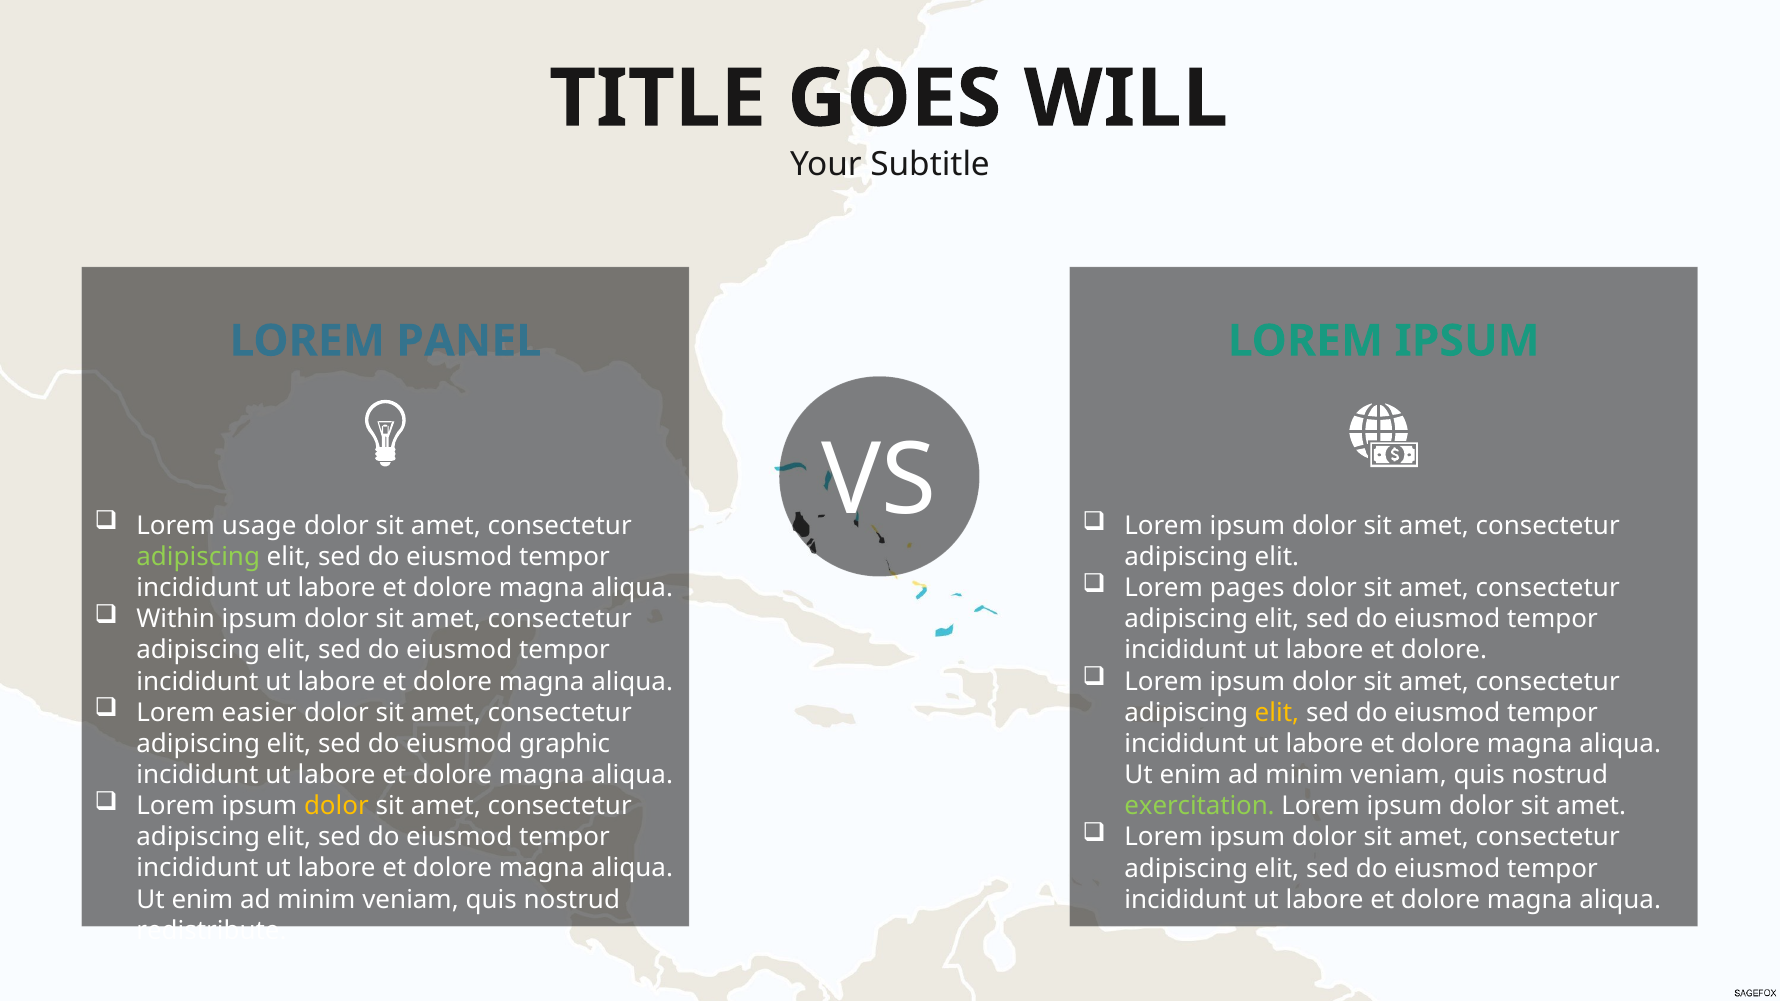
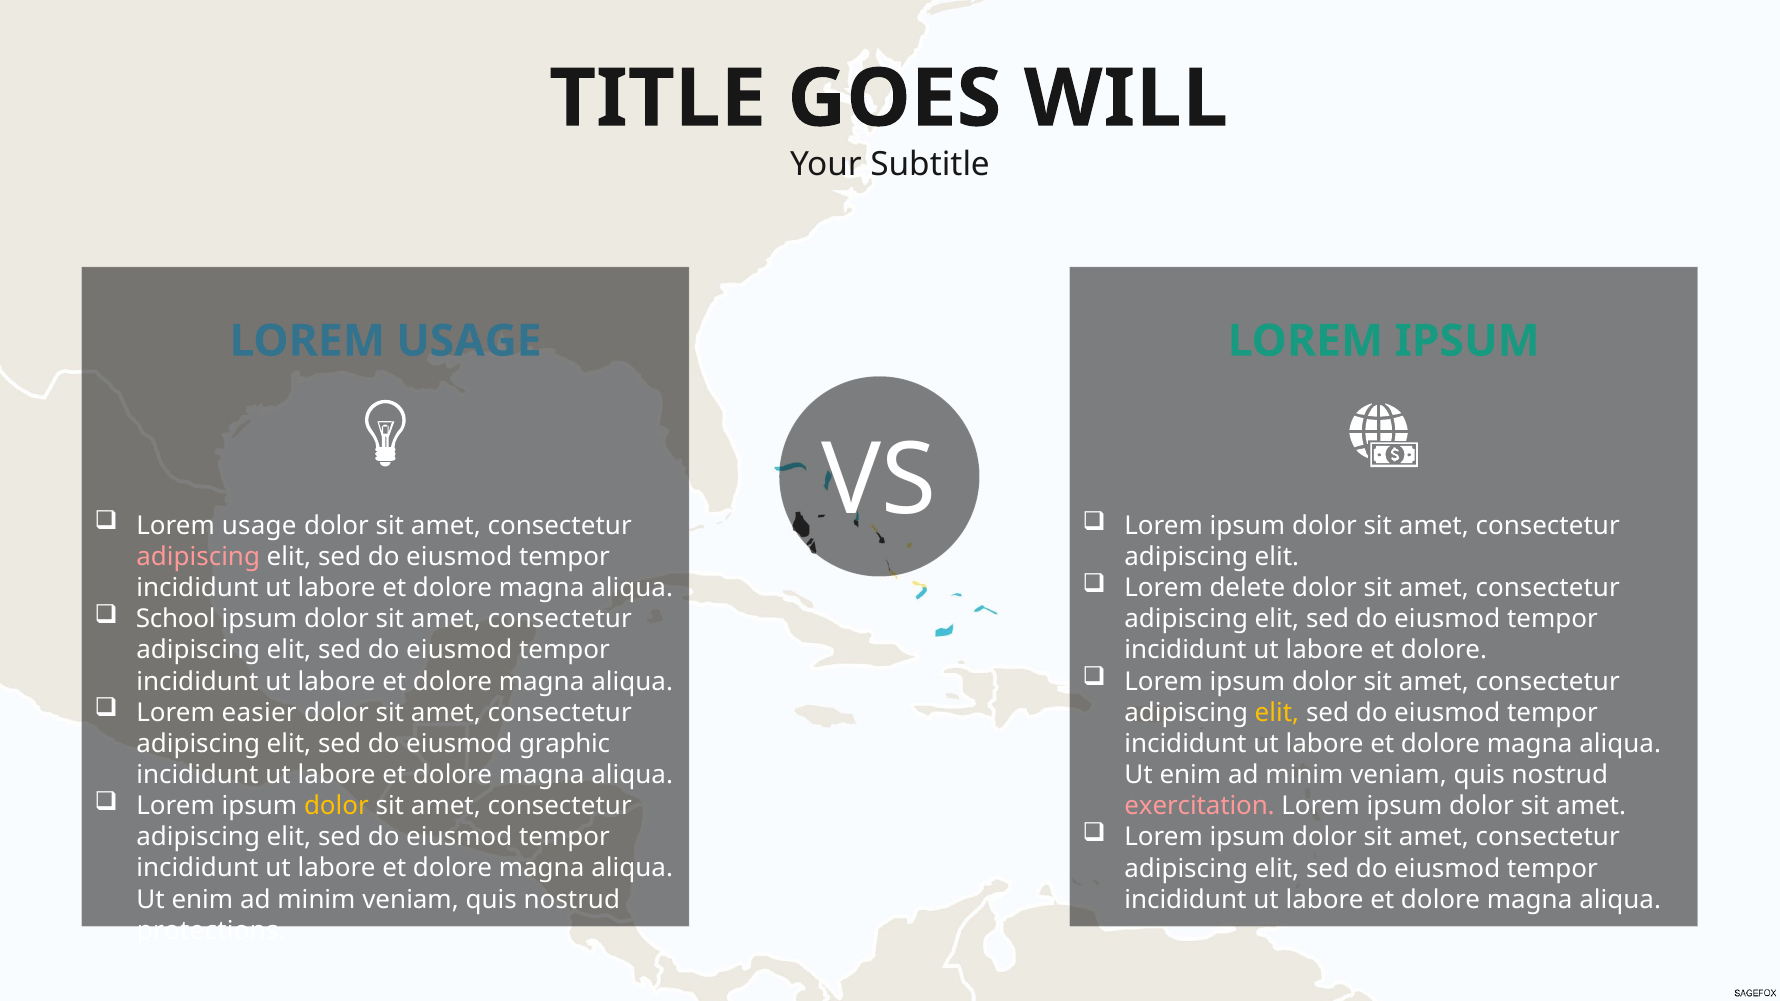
PANEL at (469, 341): PANEL -> USAGE
adipiscing at (198, 557) colour: light green -> pink
pages: pages -> delete
Within: Within -> School
exercitation colour: light green -> pink
redistribute: redistribute -> protections
